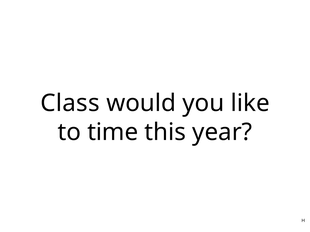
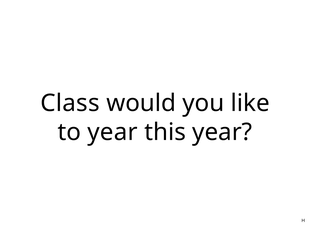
to time: time -> year
